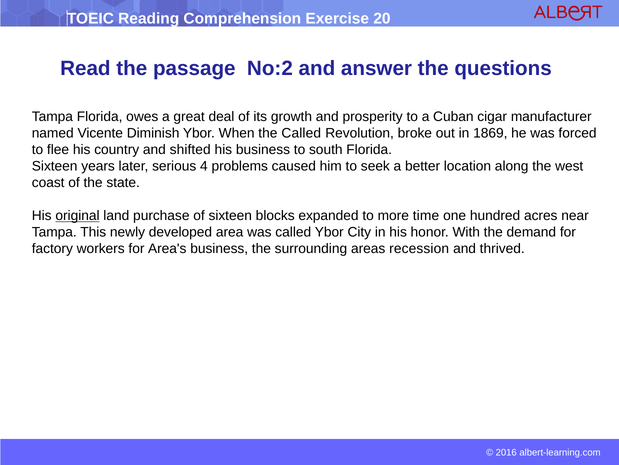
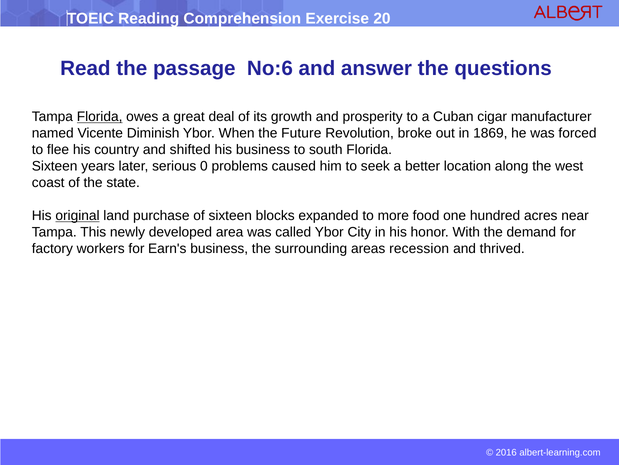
No:2: No:2 -> No:6
Florida at (100, 117) underline: none -> present
the Called: Called -> Future
4: 4 -> 0
time: time -> food
Area's: Area's -> Earn's
